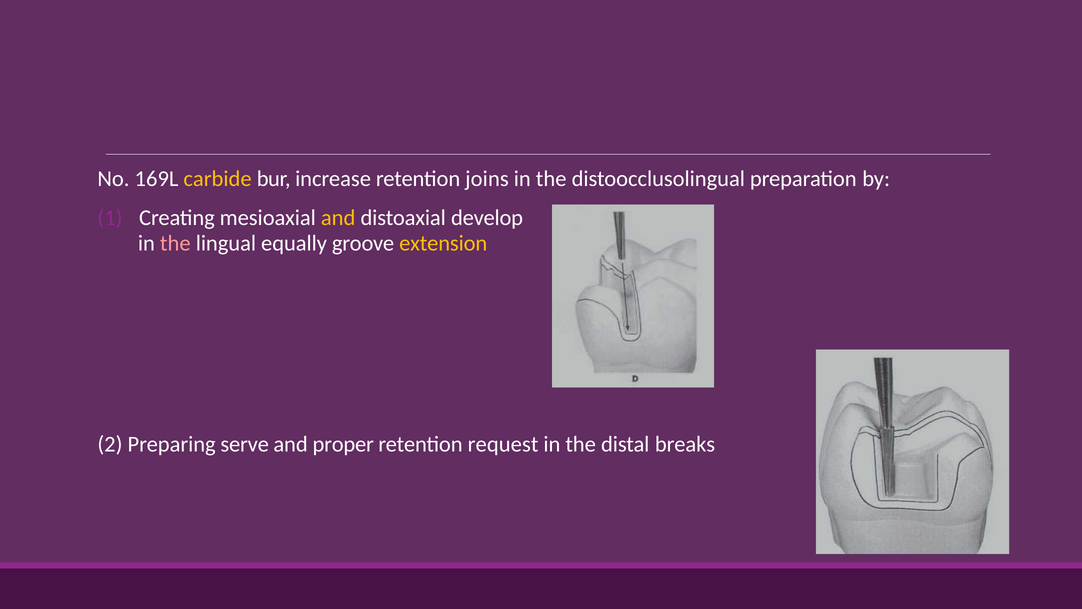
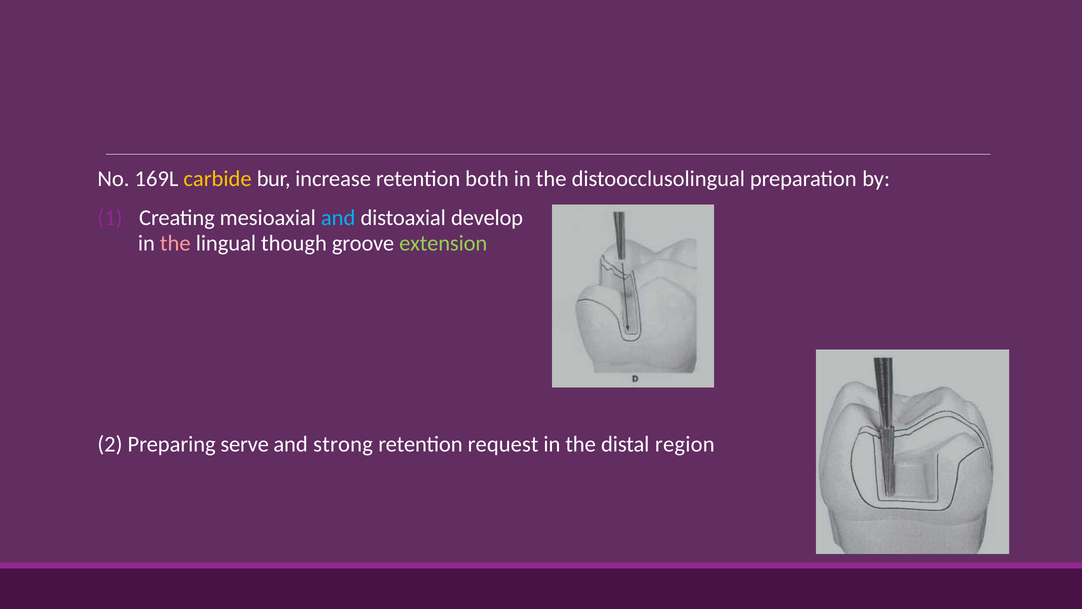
joins: joins -> both
and at (338, 218) colour: yellow -> light blue
equally: equally -> though
extension colour: yellow -> light green
proper: proper -> strong
breaks: breaks -> region
